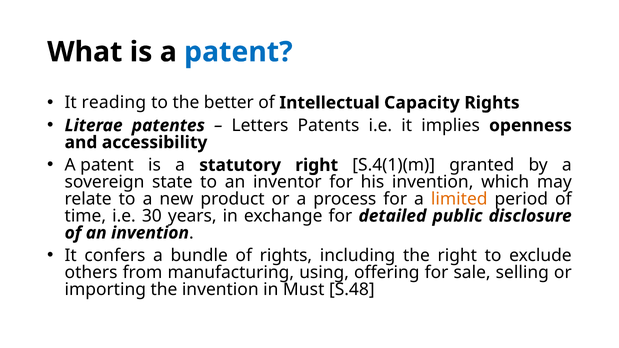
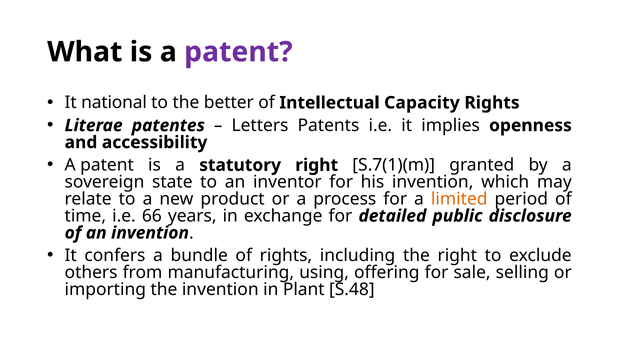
patent at (238, 52) colour: blue -> purple
reading: reading -> national
S.4(1)(m: S.4(1)(m -> S.7(1)(m
30: 30 -> 66
Must: Must -> Plant
